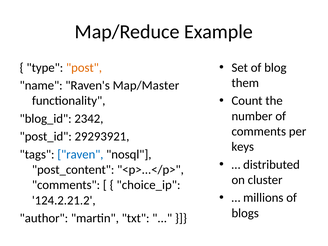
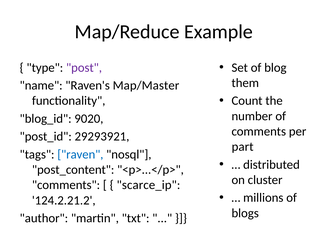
post colour: orange -> purple
2342: 2342 -> 9020
keys: keys -> part
choice_ip: choice_ip -> scarce_ip
